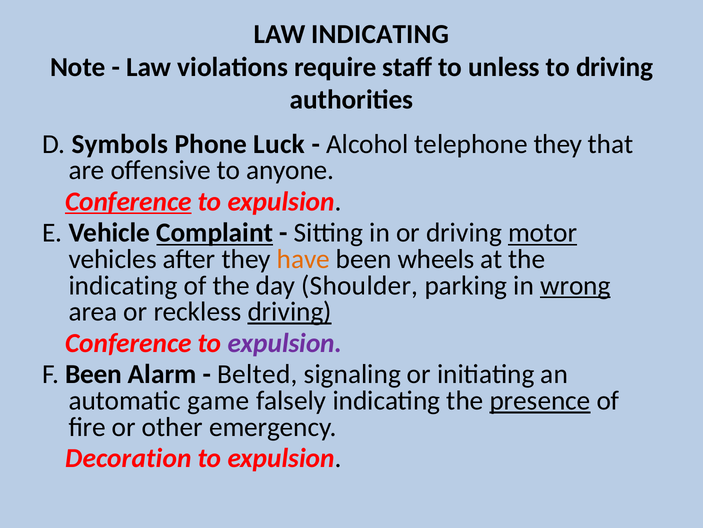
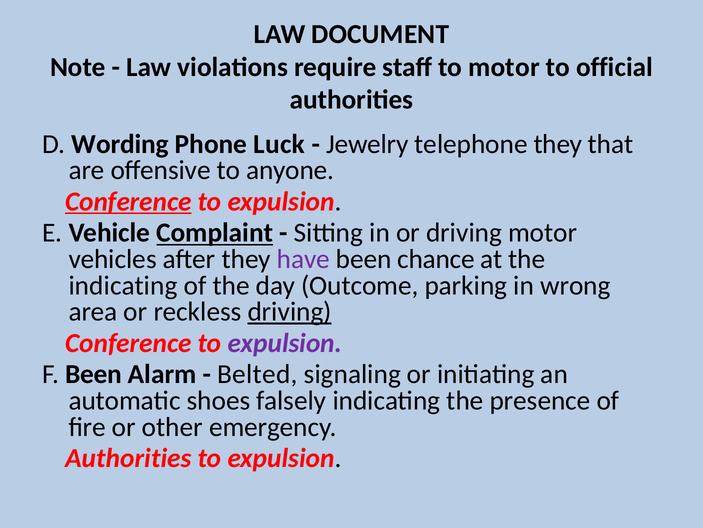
LAW INDICATING: INDICATING -> DOCUMENT
to unless: unless -> motor
to driving: driving -> official
Symbols: Symbols -> Wording
Alcohol: Alcohol -> Jewelry
motor at (543, 233) underline: present -> none
have colour: orange -> purple
wheels: wheels -> chance
Shoulder: Shoulder -> Outcome
wrong underline: present -> none
game: game -> shoes
presence underline: present -> none
Decoration at (128, 458): Decoration -> Authorities
